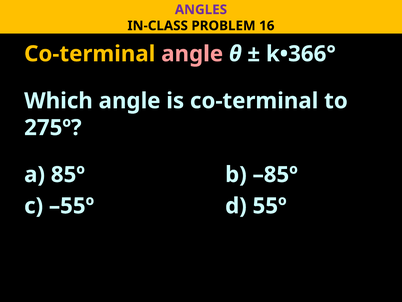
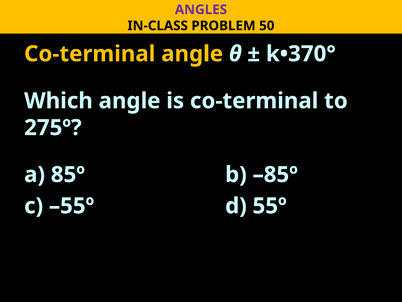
16: 16 -> 50
angle at (192, 54) colour: pink -> yellow
k•366°: k•366° -> k•370°
